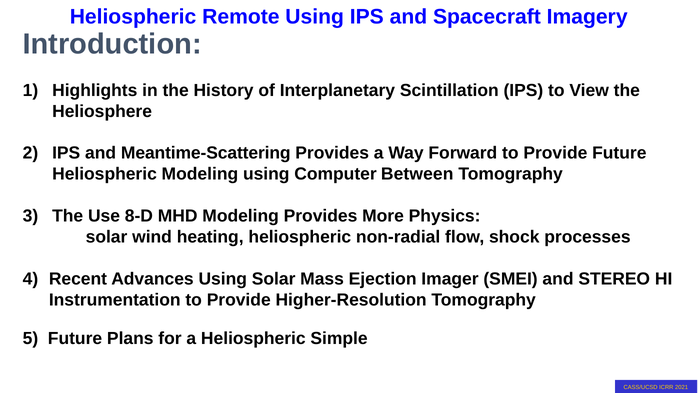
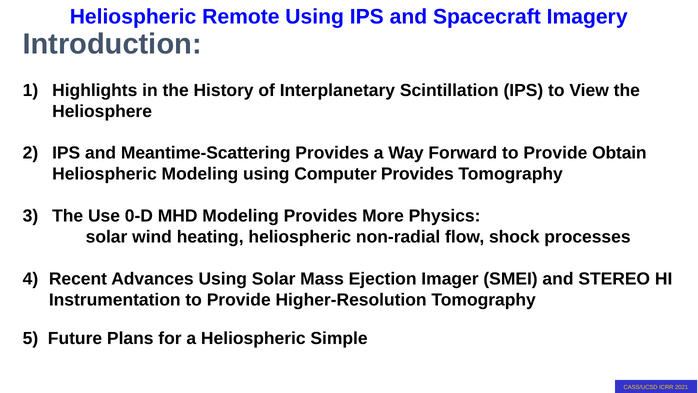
Provide Future: Future -> Obtain
Computer Between: Between -> Provides
8-D: 8-D -> 0-D
